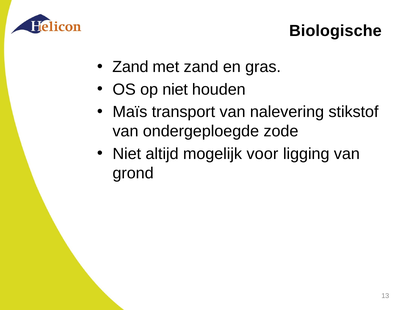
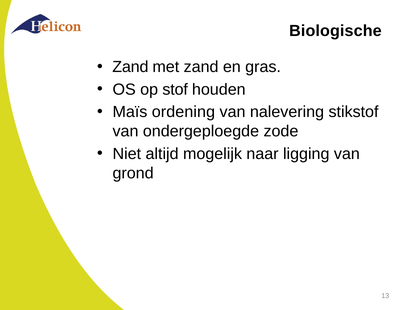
op niet: niet -> stof
transport: transport -> ordening
voor: voor -> naar
